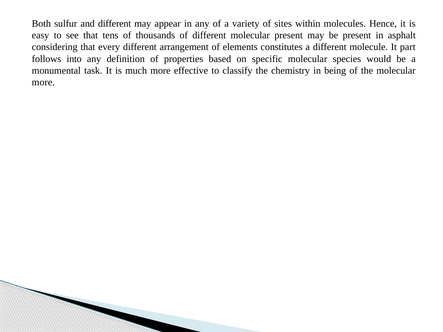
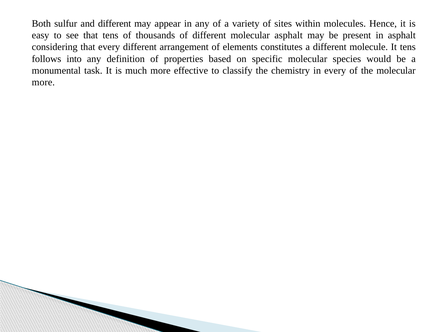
molecular present: present -> asphalt
It part: part -> tens
in being: being -> every
